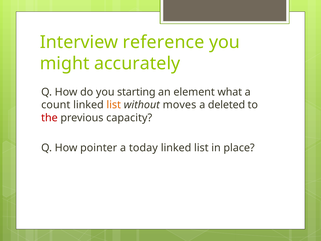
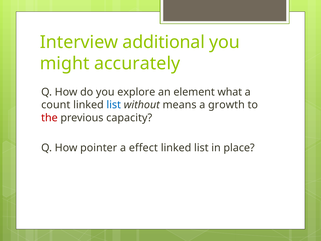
reference: reference -> additional
starting: starting -> explore
list at (114, 105) colour: orange -> blue
moves: moves -> means
deleted: deleted -> growth
today: today -> effect
